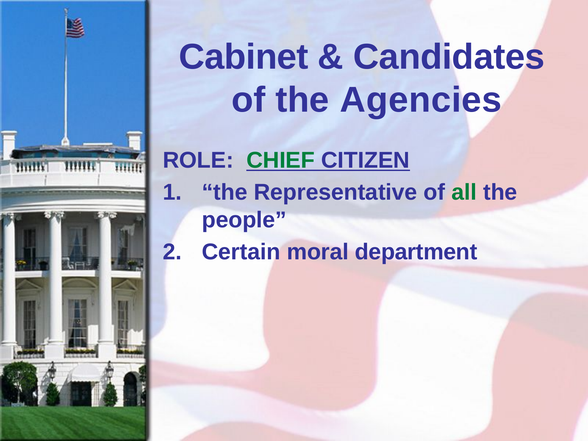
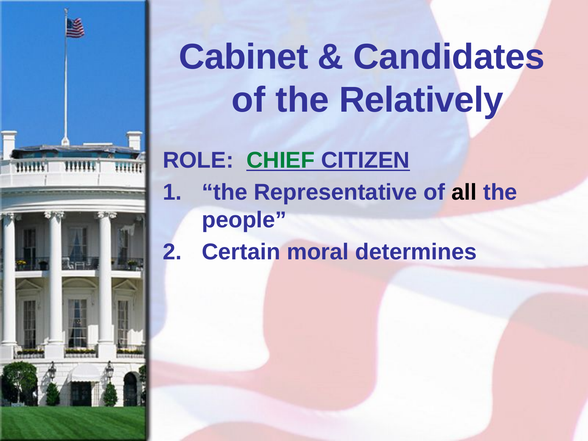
Agencies: Agencies -> Relatively
all colour: green -> black
department: department -> determines
